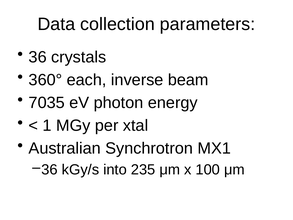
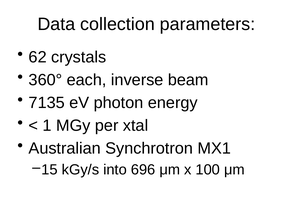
36 at (38, 57): 36 -> 62
7035: 7035 -> 7135
36 at (50, 169): 36 -> 15
235: 235 -> 696
